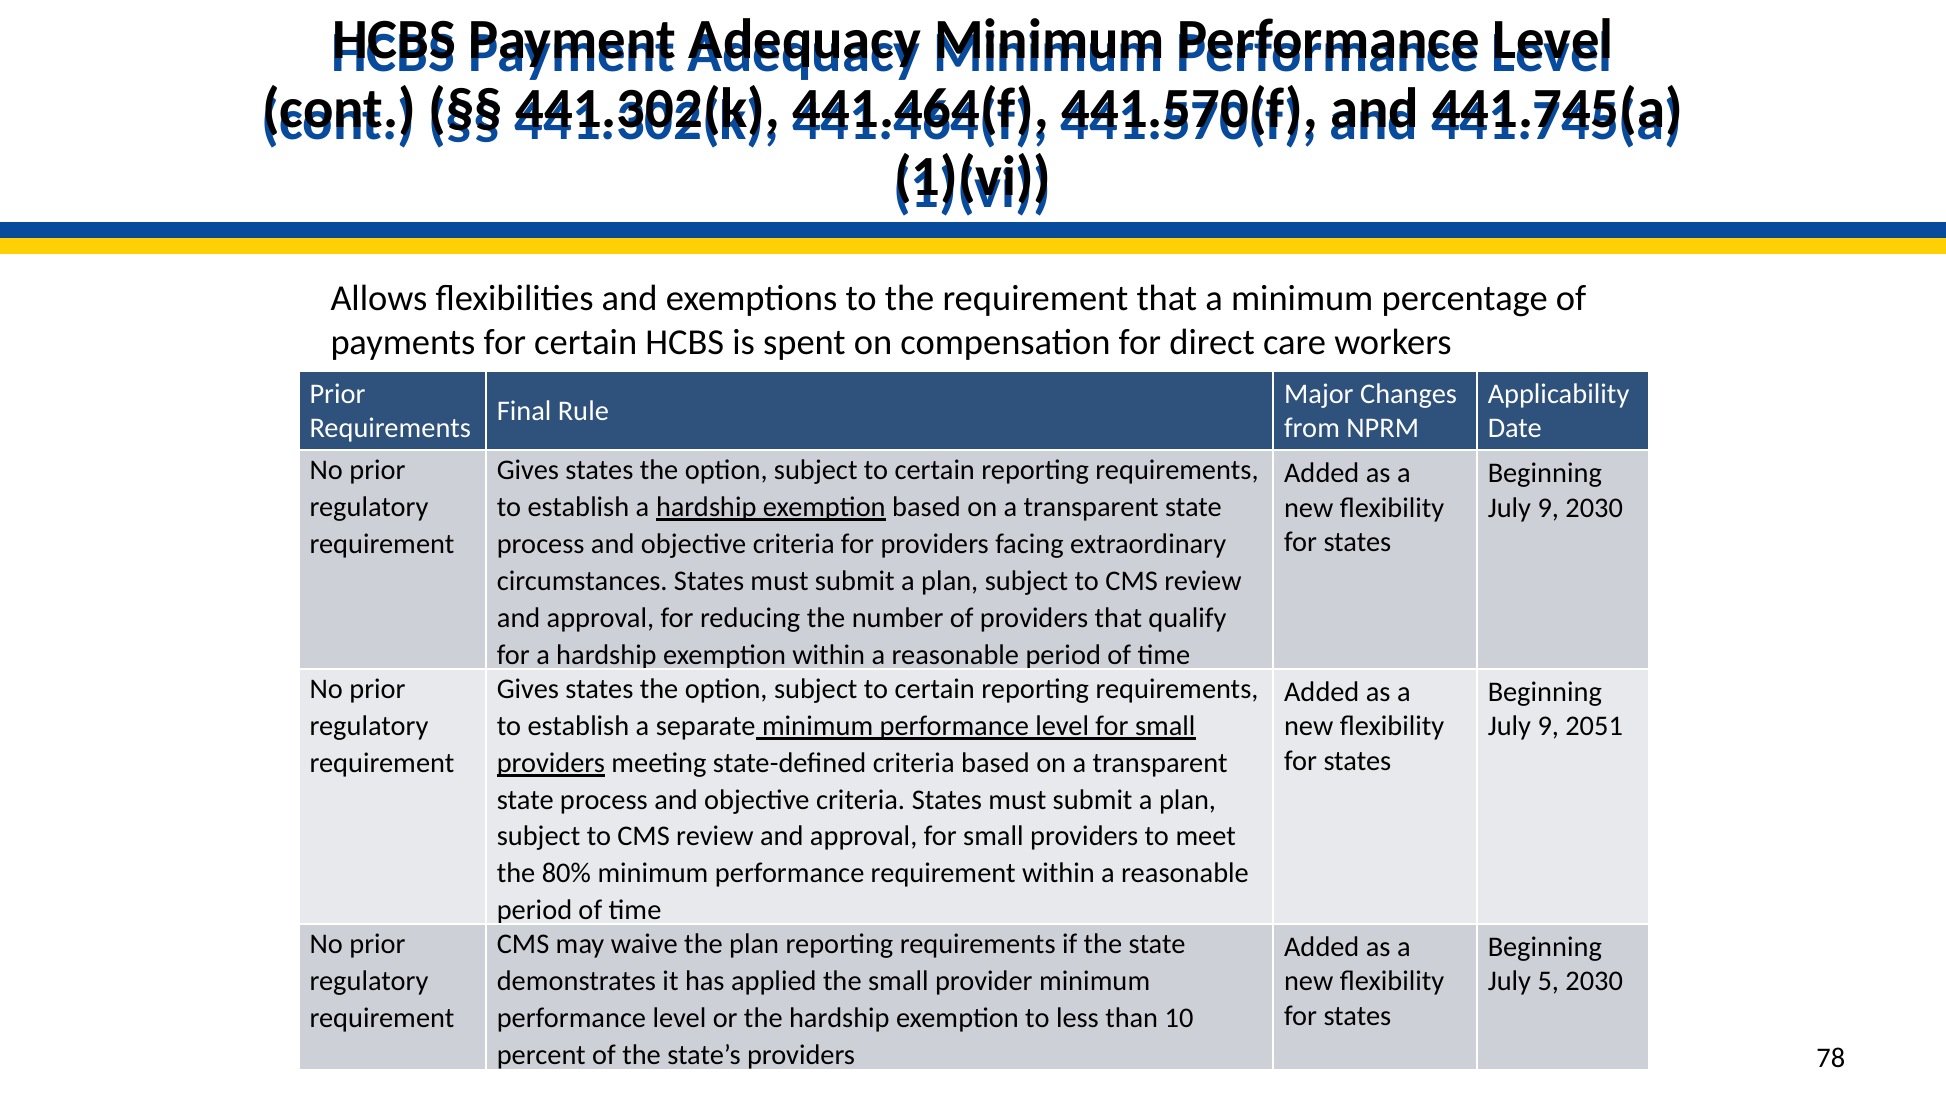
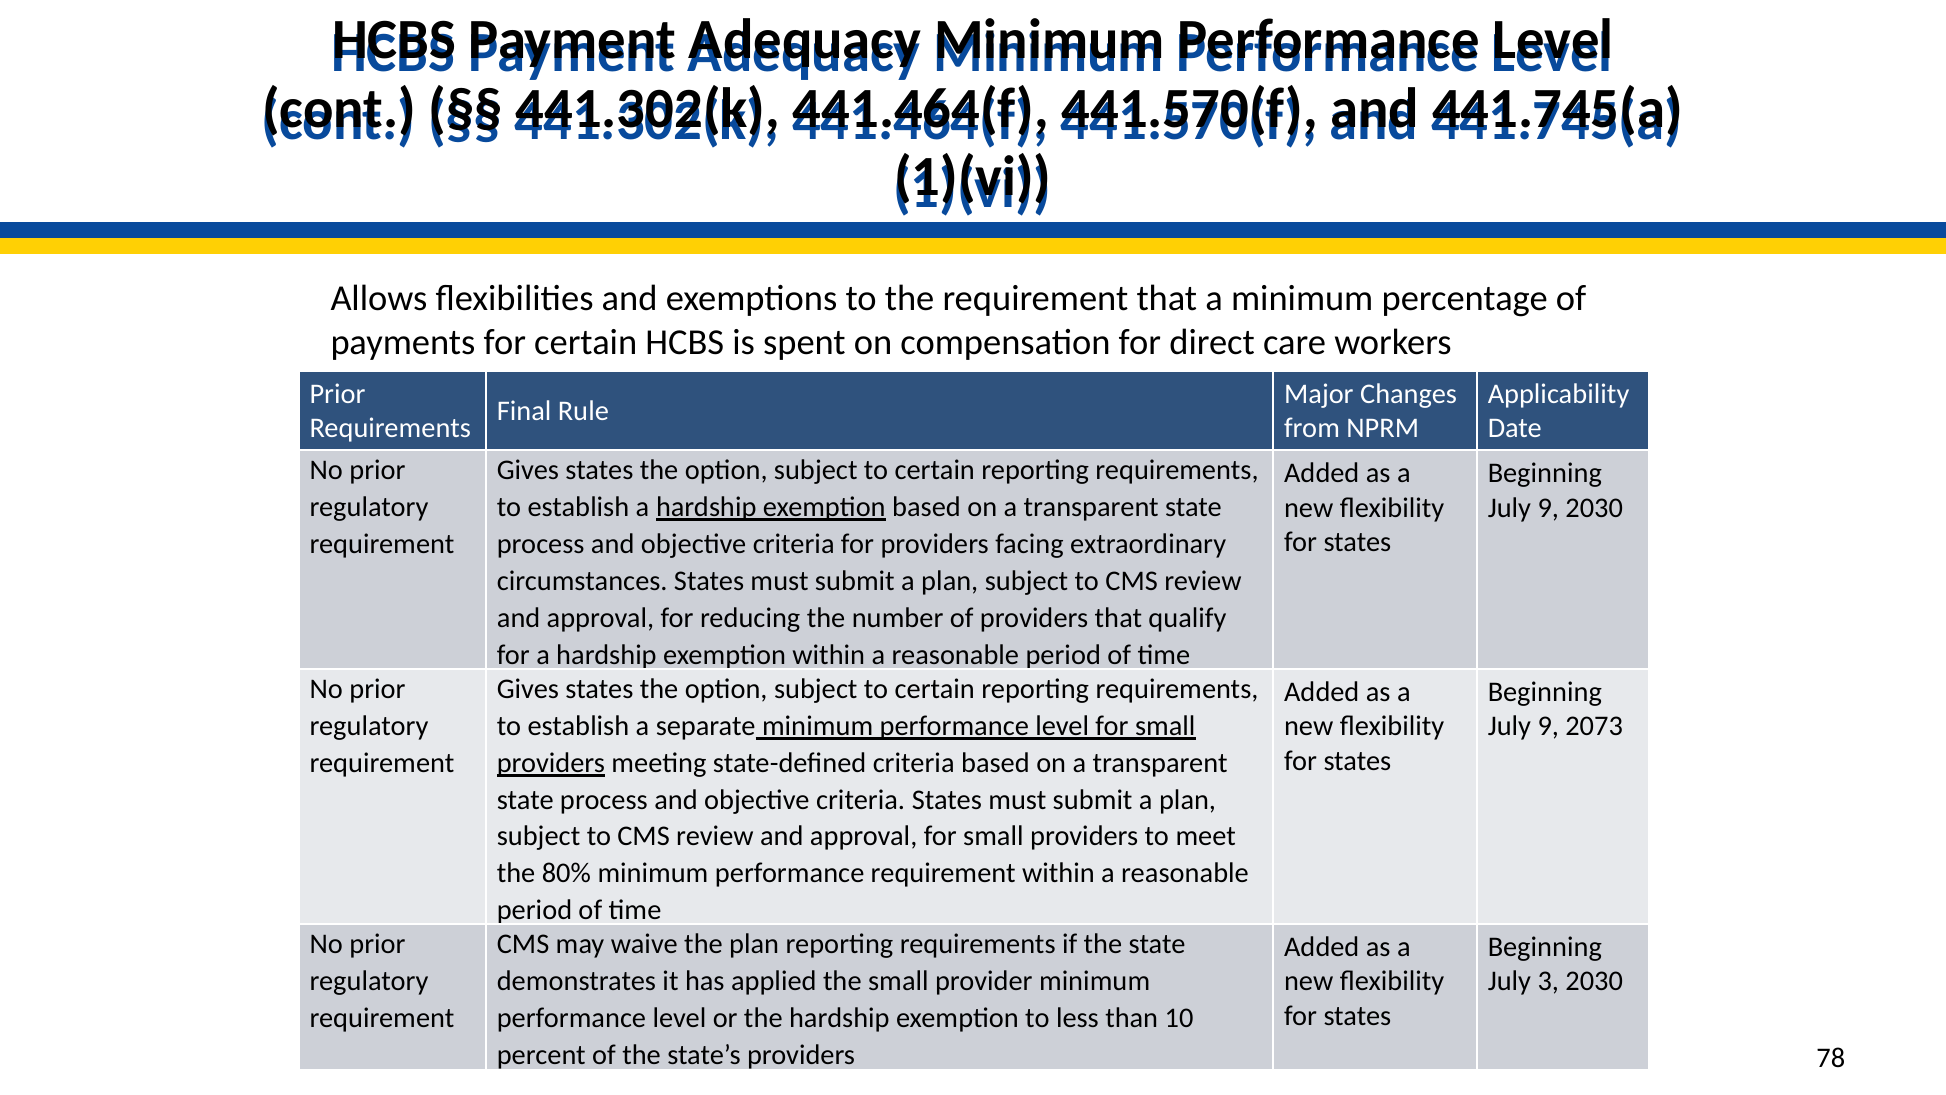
2051: 2051 -> 2073
5: 5 -> 3
